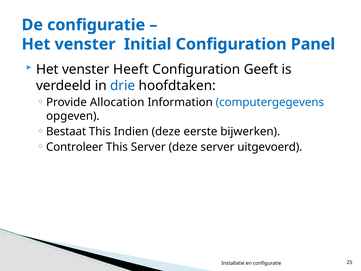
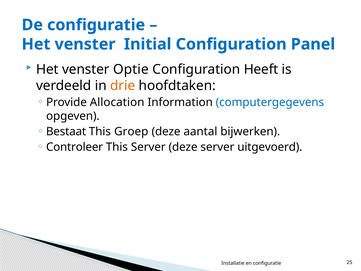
Heeft: Heeft -> Optie
Geeft: Geeft -> Heeft
drie colour: blue -> orange
Indien: Indien -> Groep
eerste: eerste -> aantal
